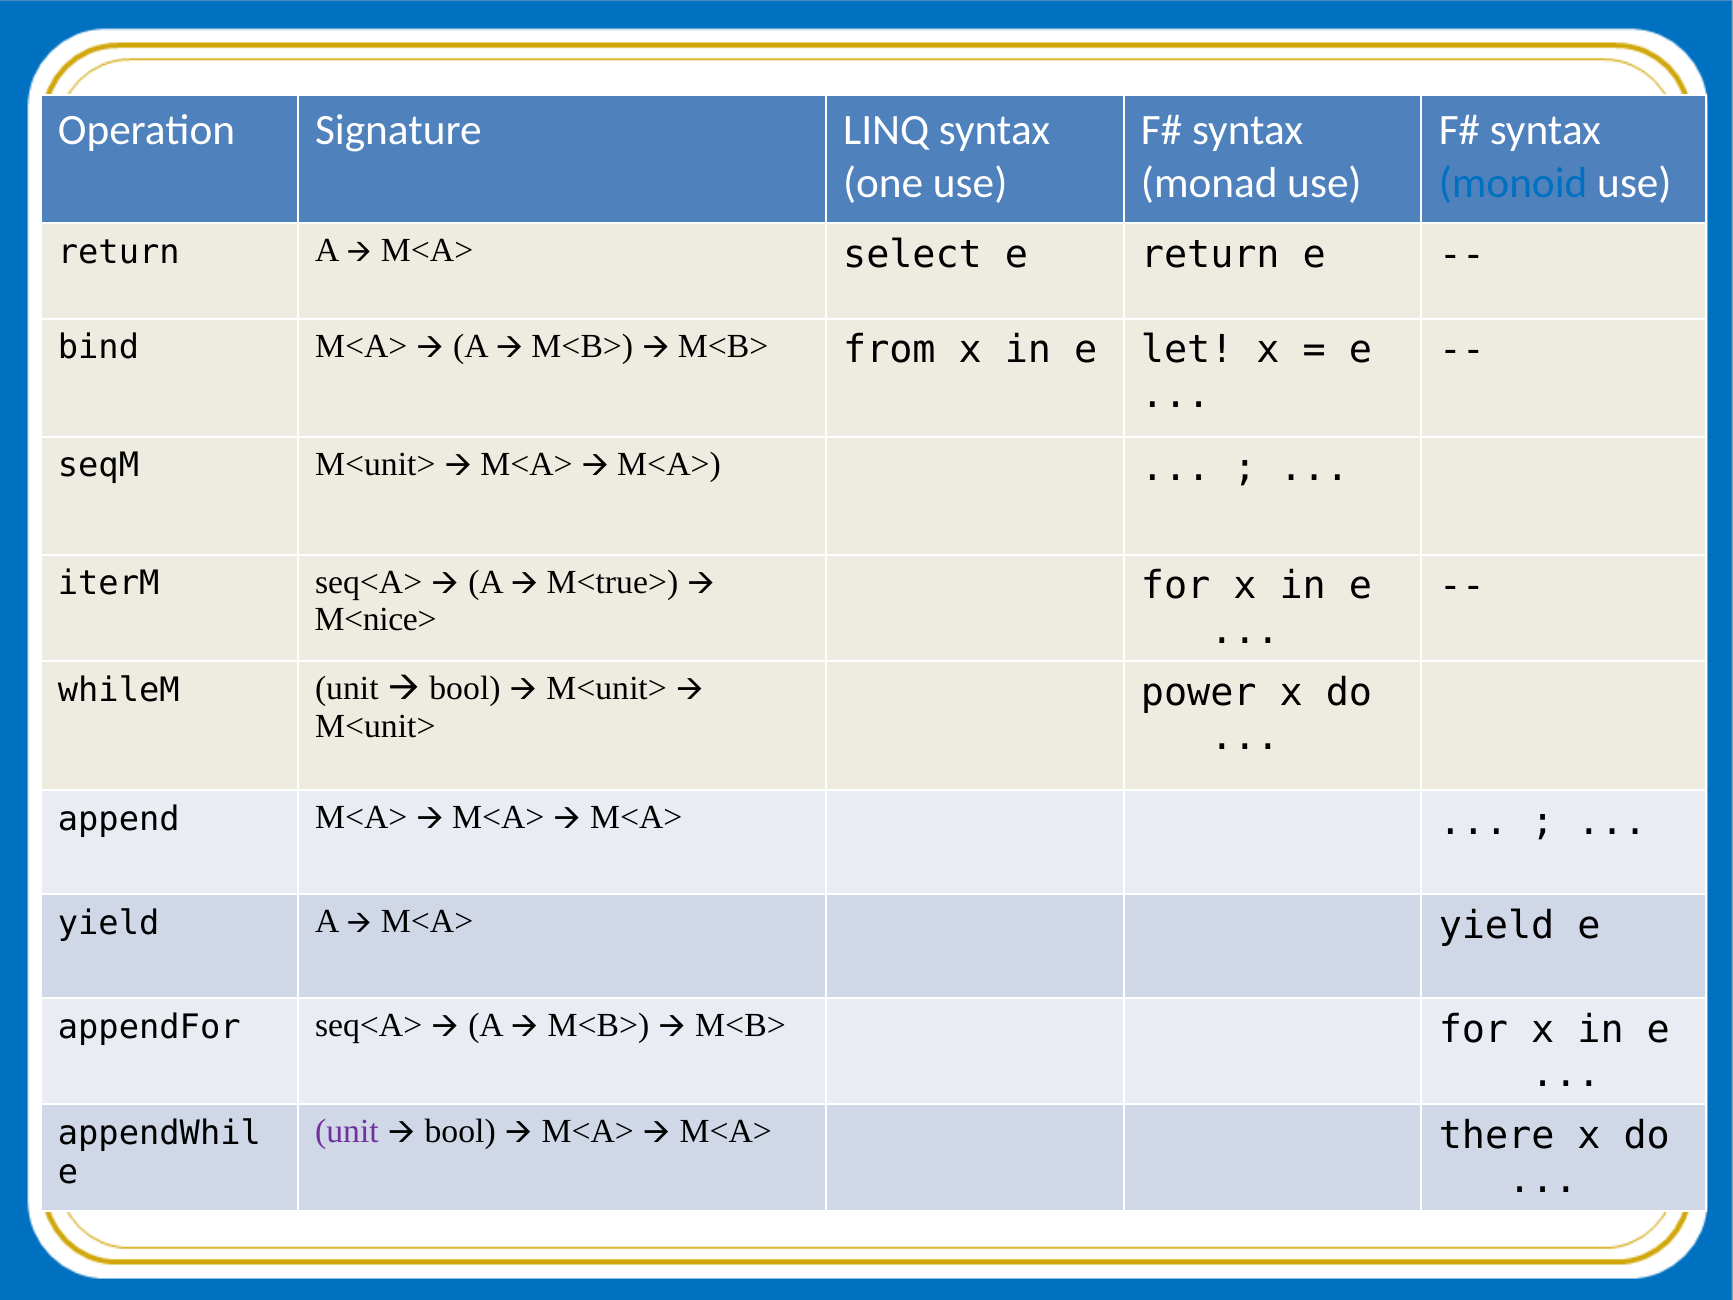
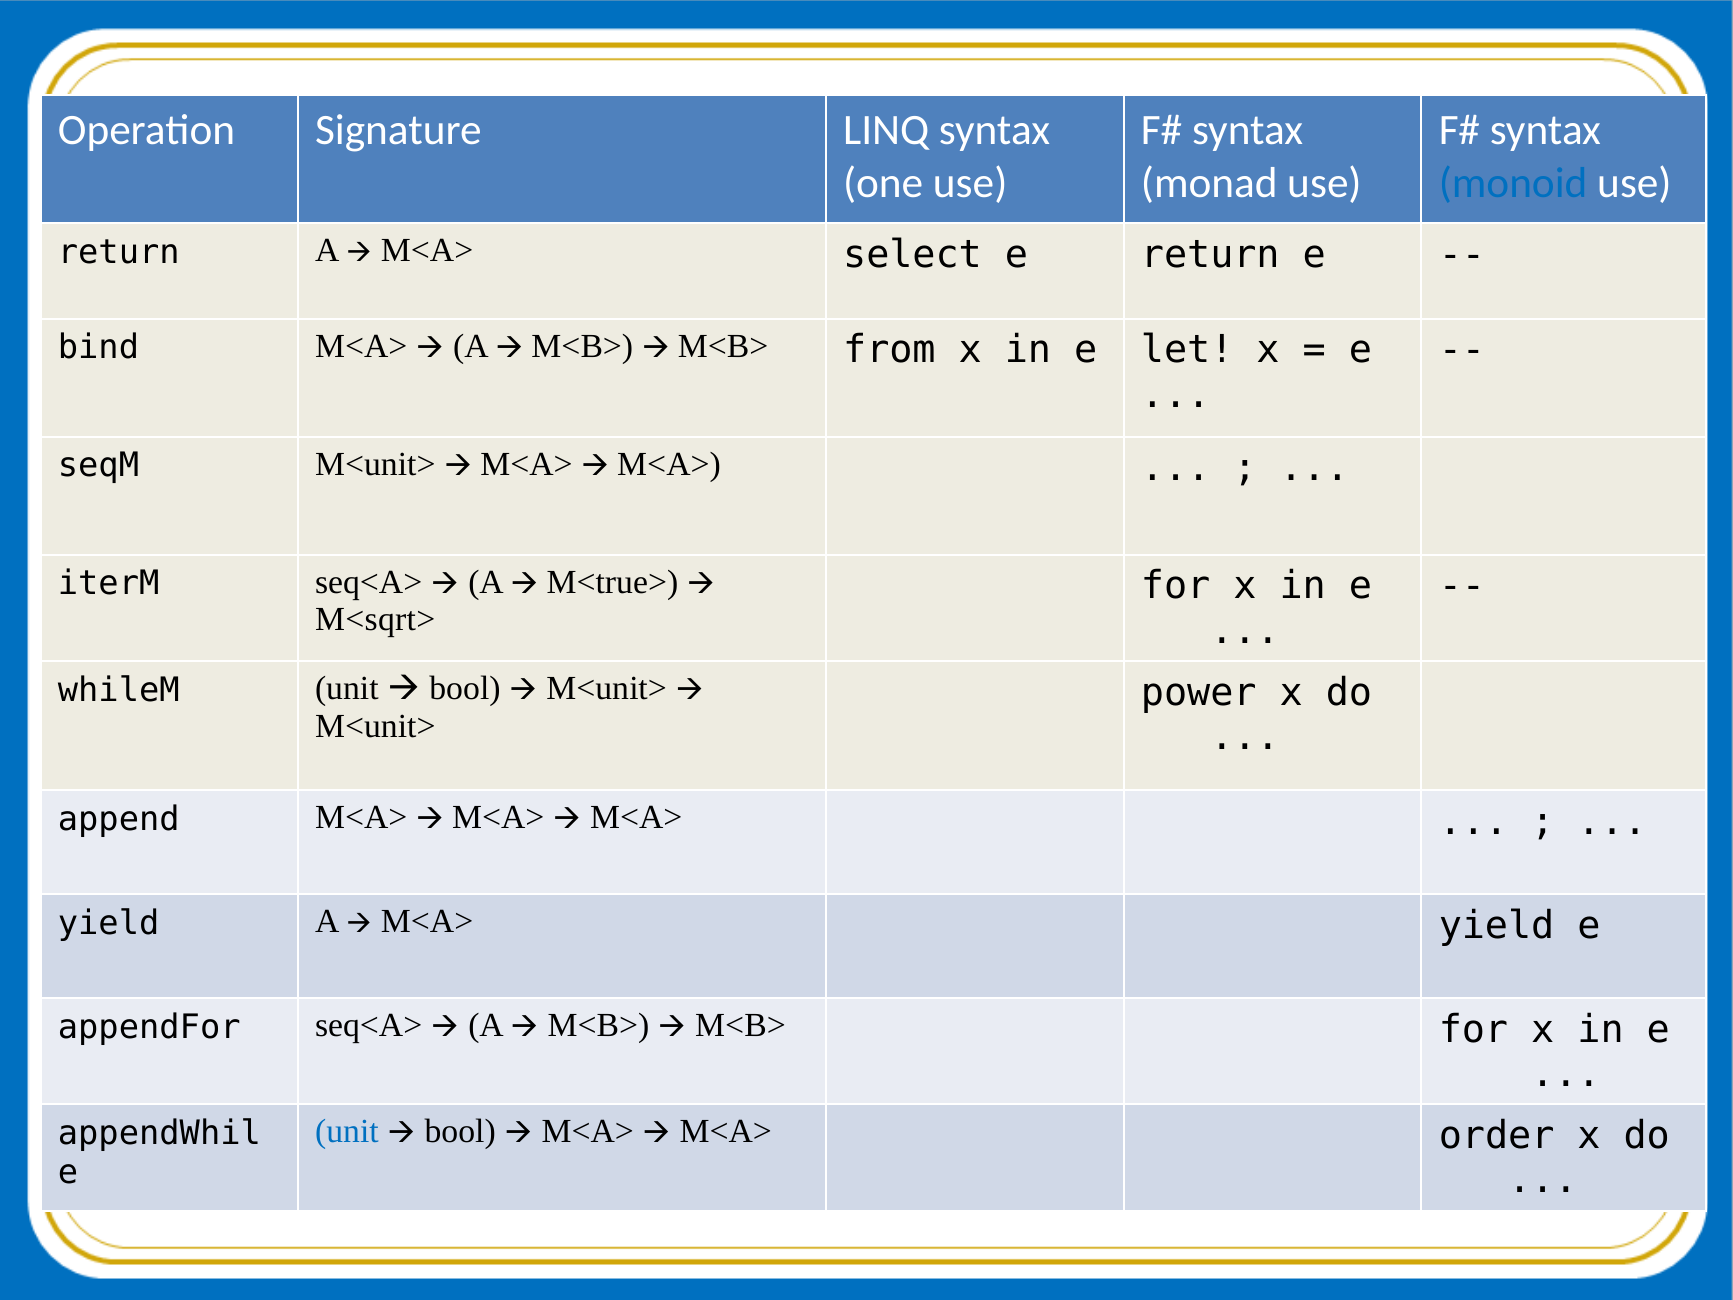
M<nice>: M<nice> -> M<sqrt>
unit at (347, 1132) colour: purple -> blue
there: there -> order
